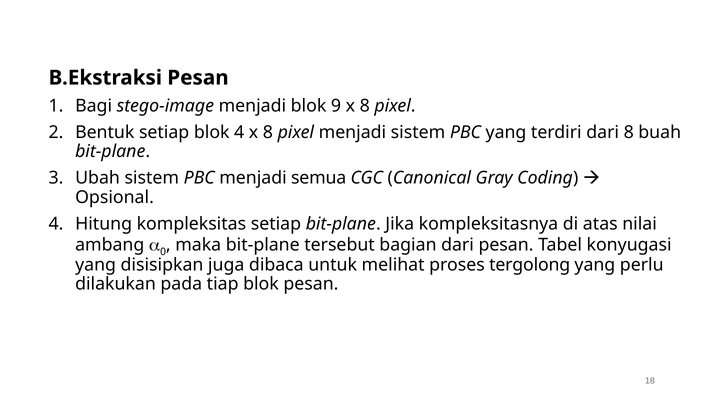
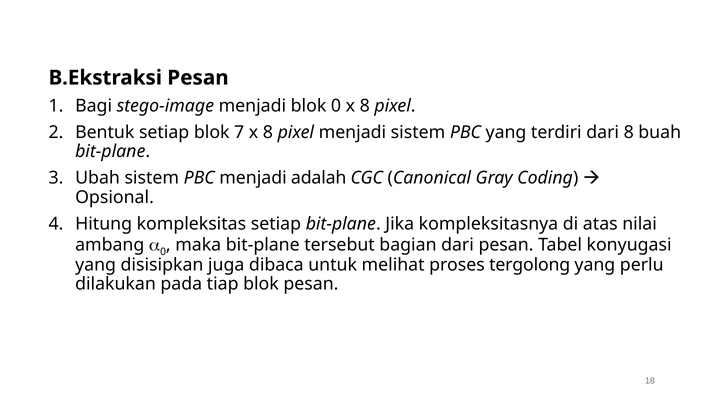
blok 9: 9 -> 0
blok 4: 4 -> 7
semua: semua -> adalah
